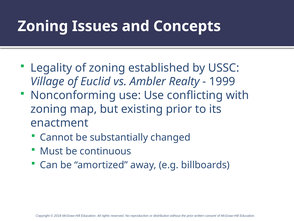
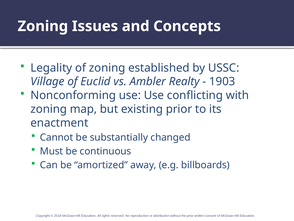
1999: 1999 -> 1903
